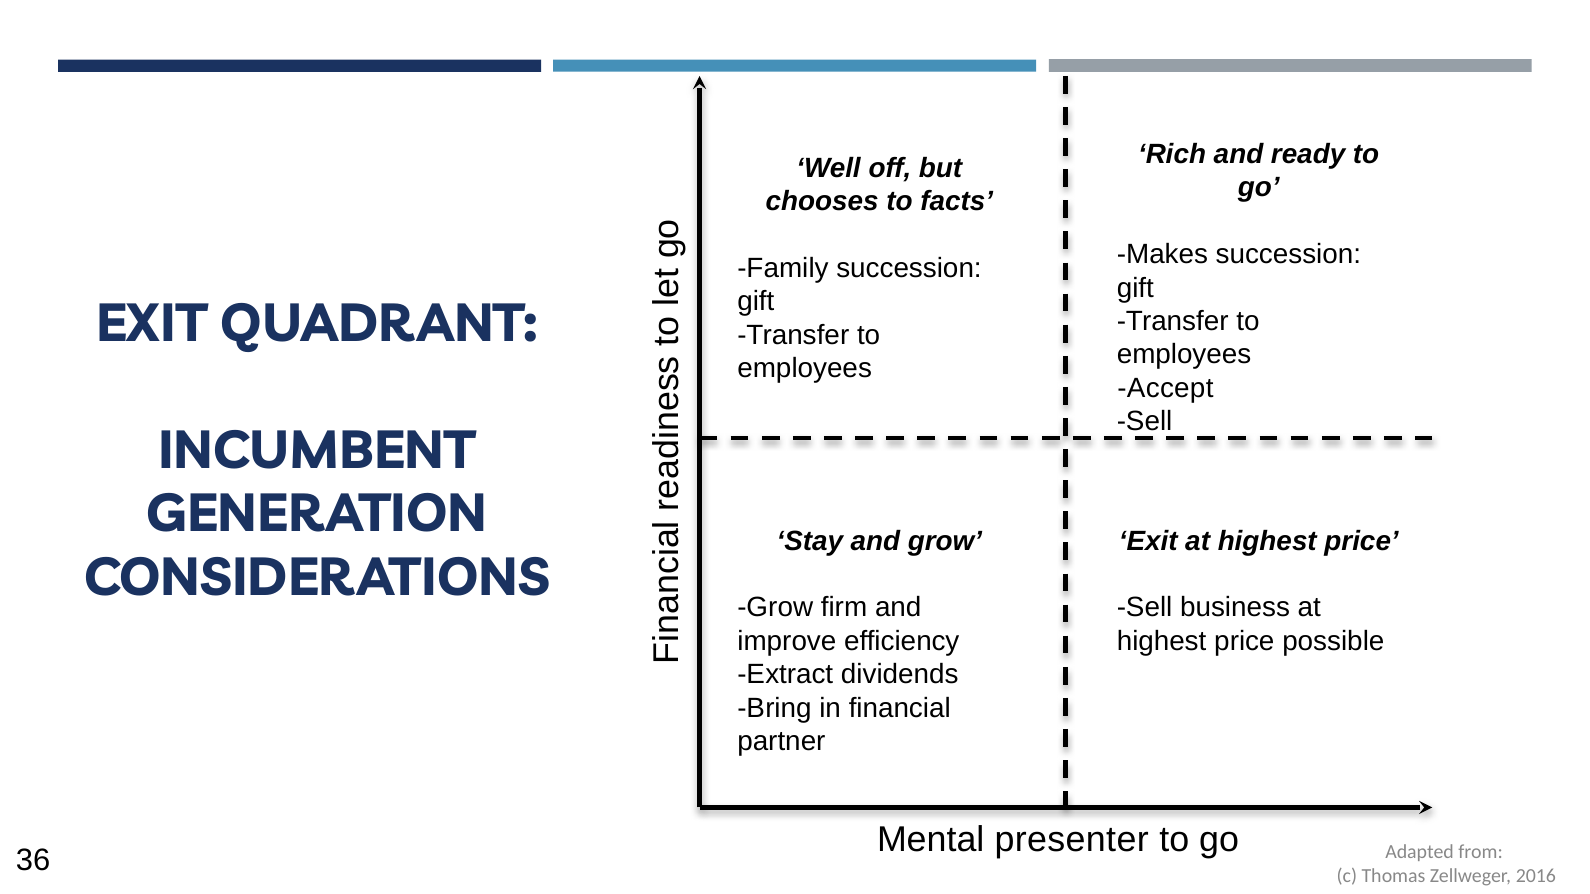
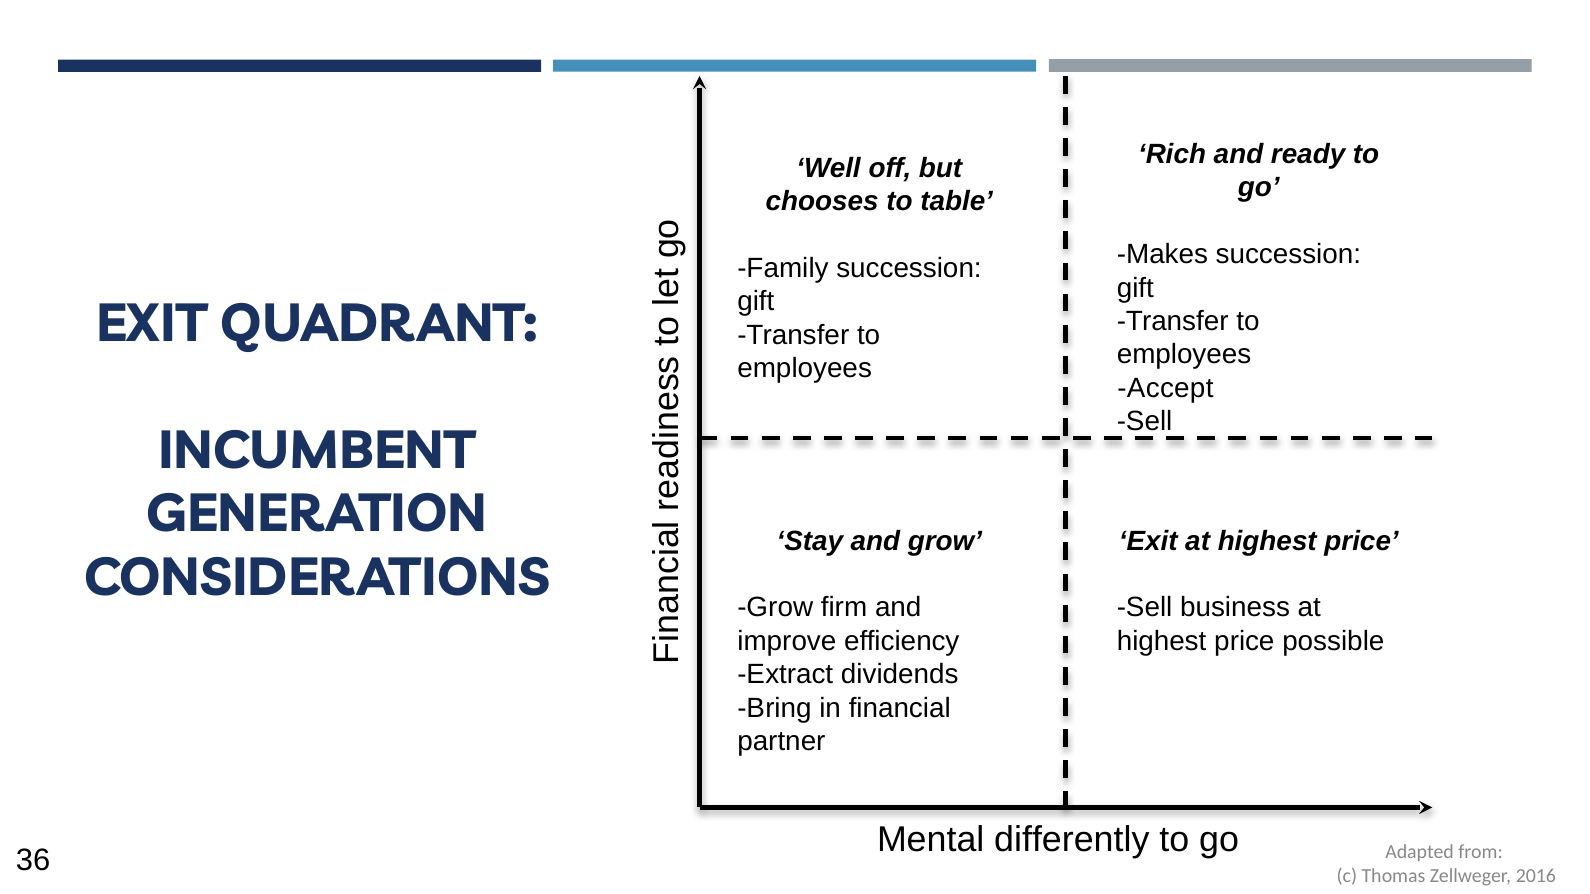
facts: facts -> table
presenter: presenter -> differently
